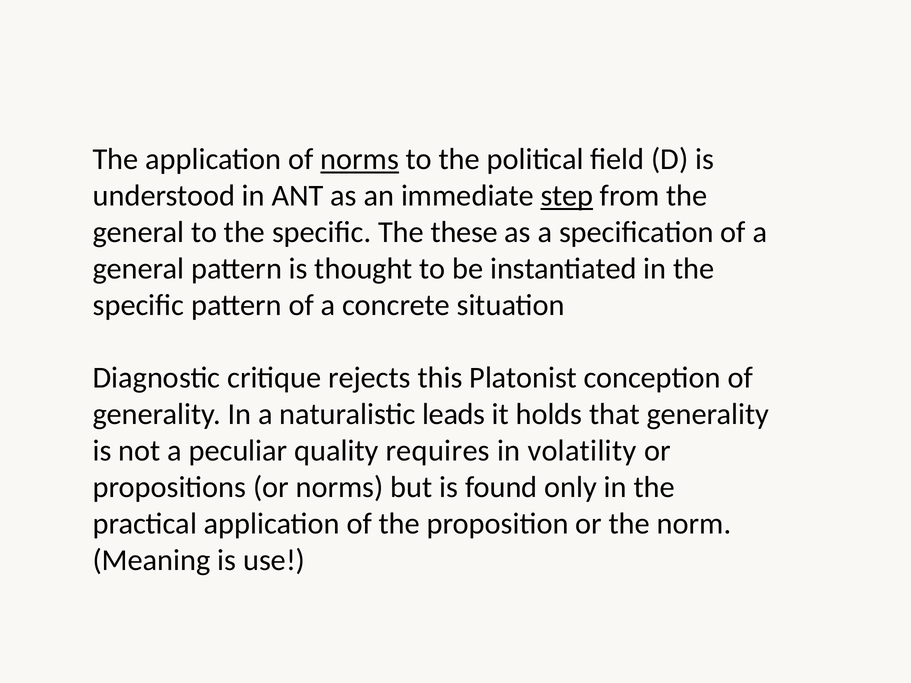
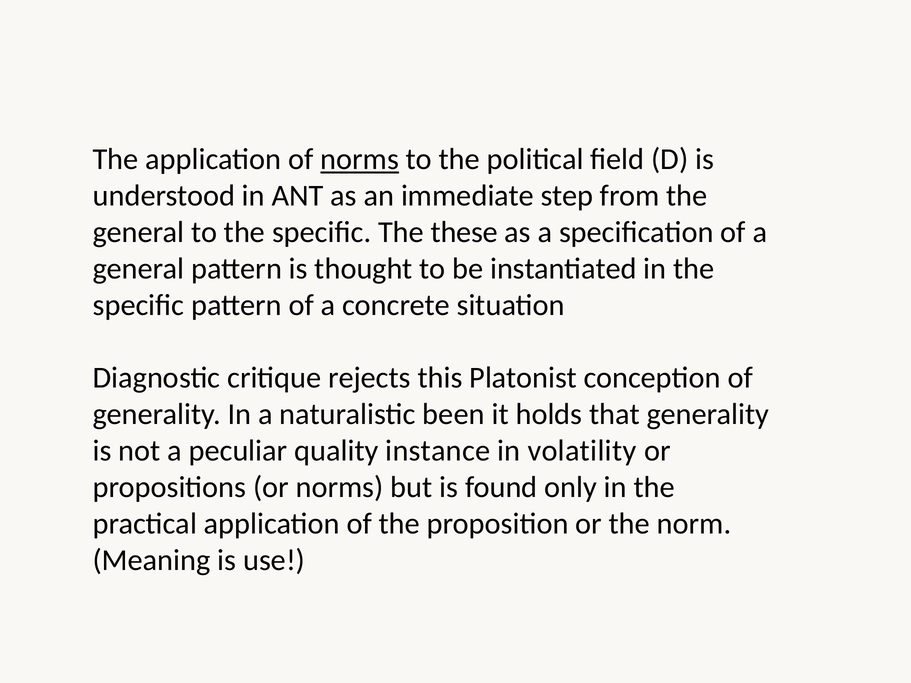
step underline: present -> none
leads: leads -> been
requires: requires -> instance
